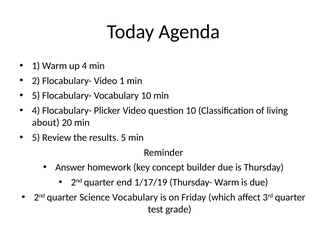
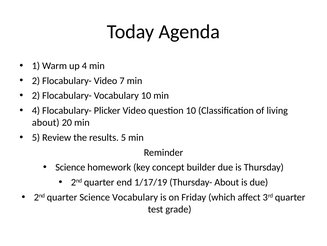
Video 1: 1 -> 7
5 at (36, 95): 5 -> 2
Answer at (70, 167): Answer -> Science
Thursday- Warm: Warm -> About
